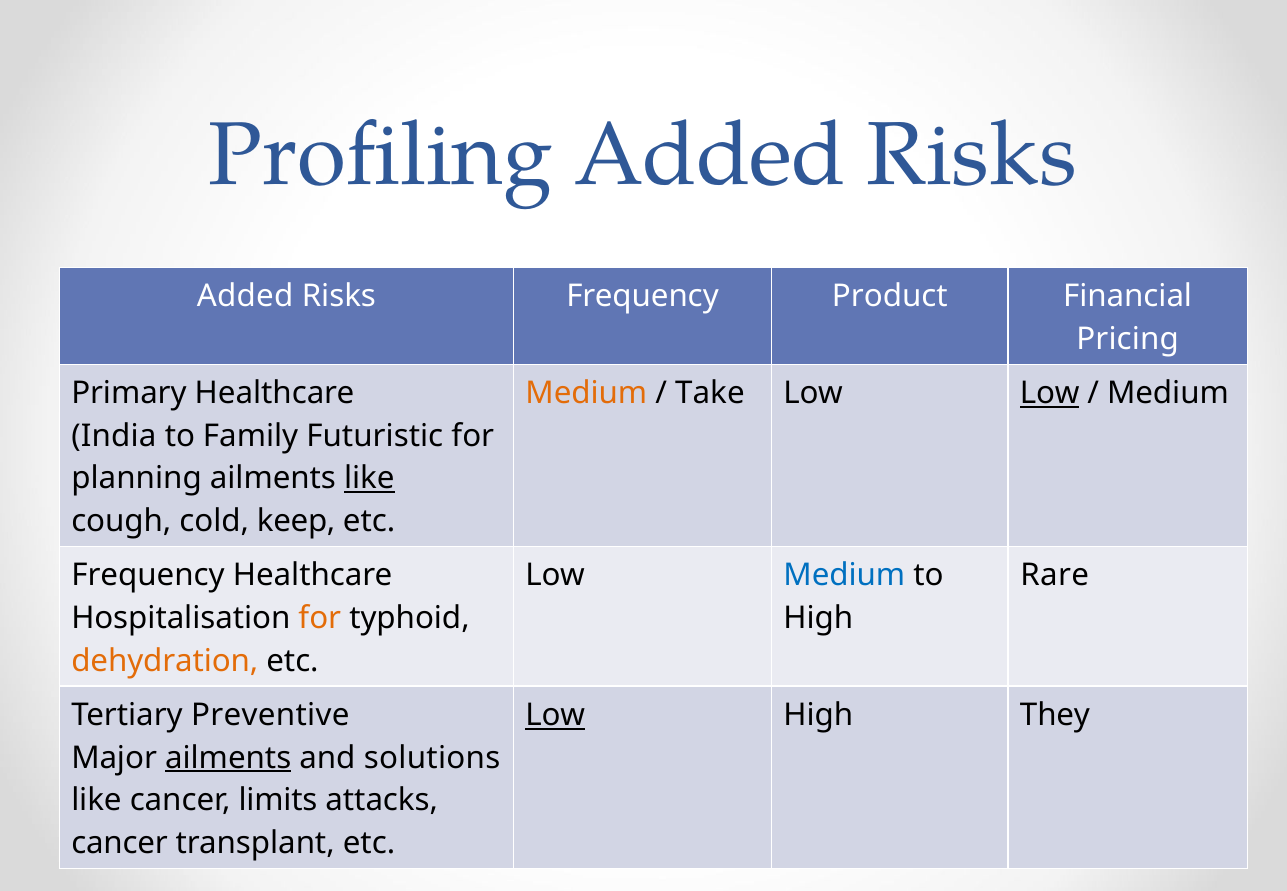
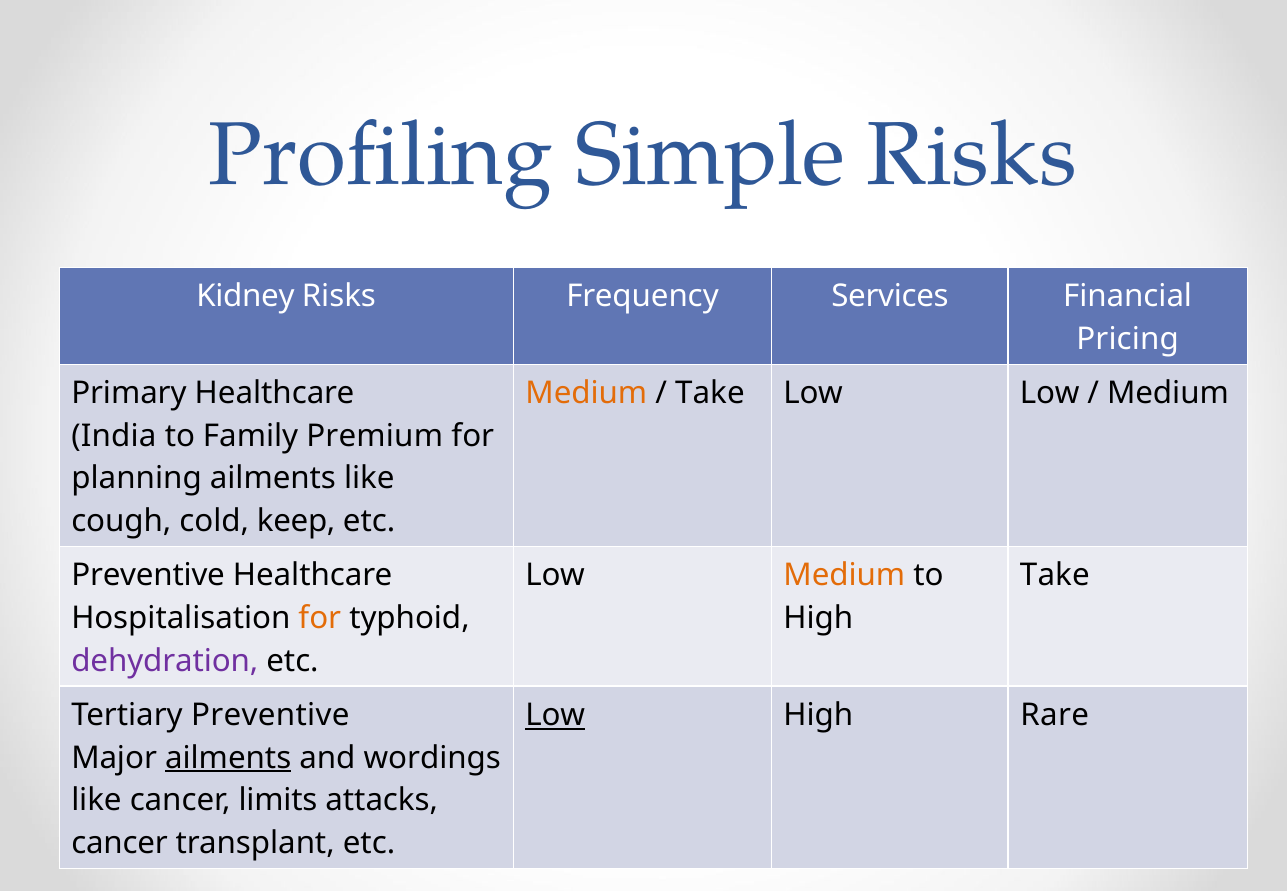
Profiling Added: Added -> Simple
Added at (245, 296): Added -> Kidney
Product: Product -> Services
Low at (1050, 393) underline: present -> none
Futuristic: Futuristic -> Premium
like at (369, 479) underline: present -> none
Frequency at (148, 576): Frequency -> Preventive
Medium at (844, 576) colour: blue -> orange
Rare at (1055, 576): Rare -> Take
dehydration colour: orange -> purple
They: They -> Rare
solutions: solutions -> wordings
